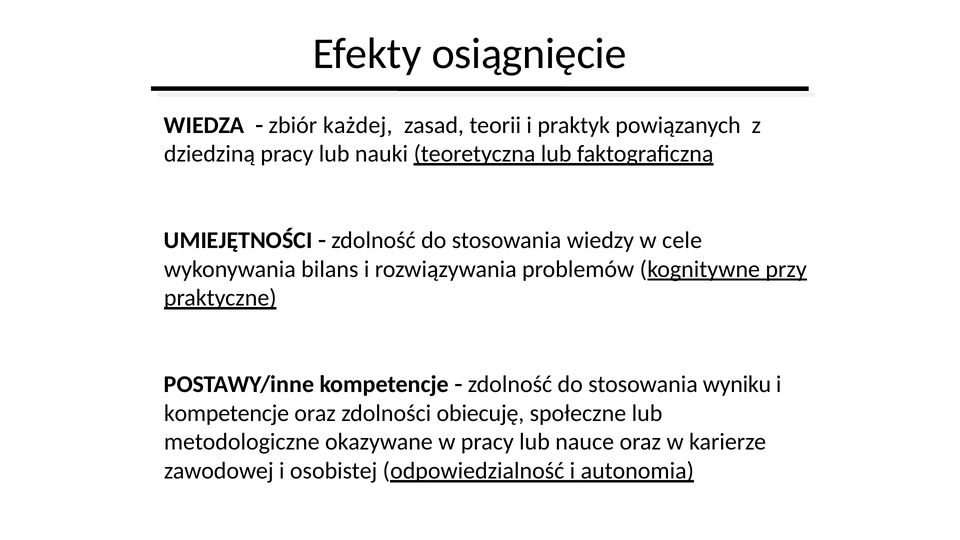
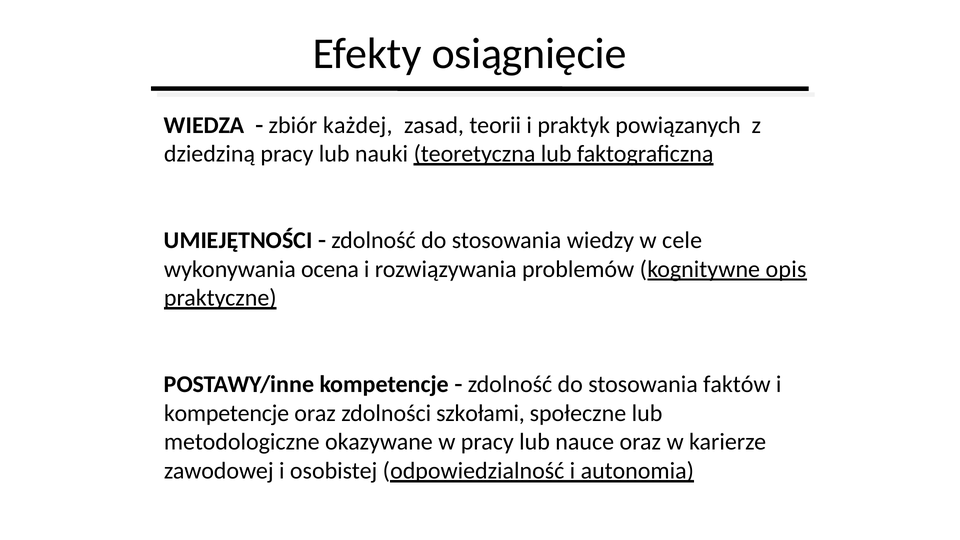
bilans: bilans -> ocena
przy: przy -> opis
wyniku: wyniku -> faktów
obiecuję: obiecuję -> szkołami
